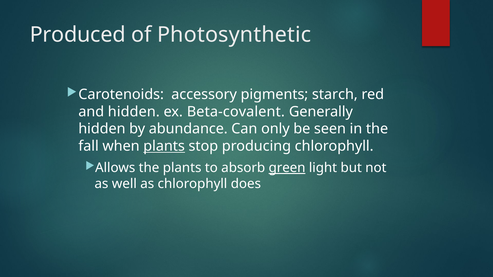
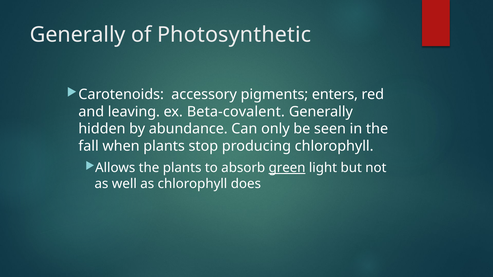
Produced at (78, 35): Produced -> Generally
starch: starch -> enters
and hidden: hidden -> leaving
plants at (164, 146) underline: present -> none
